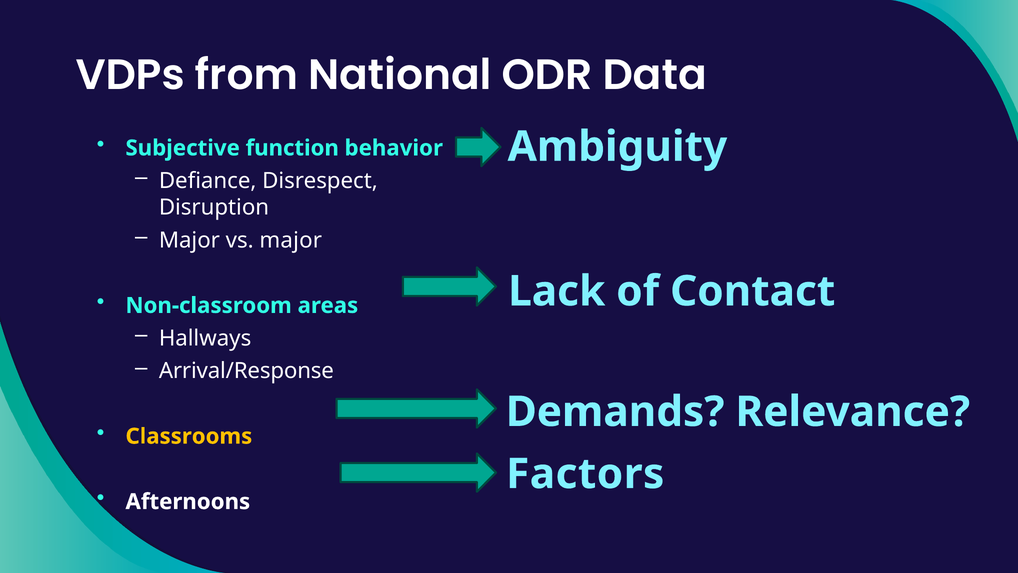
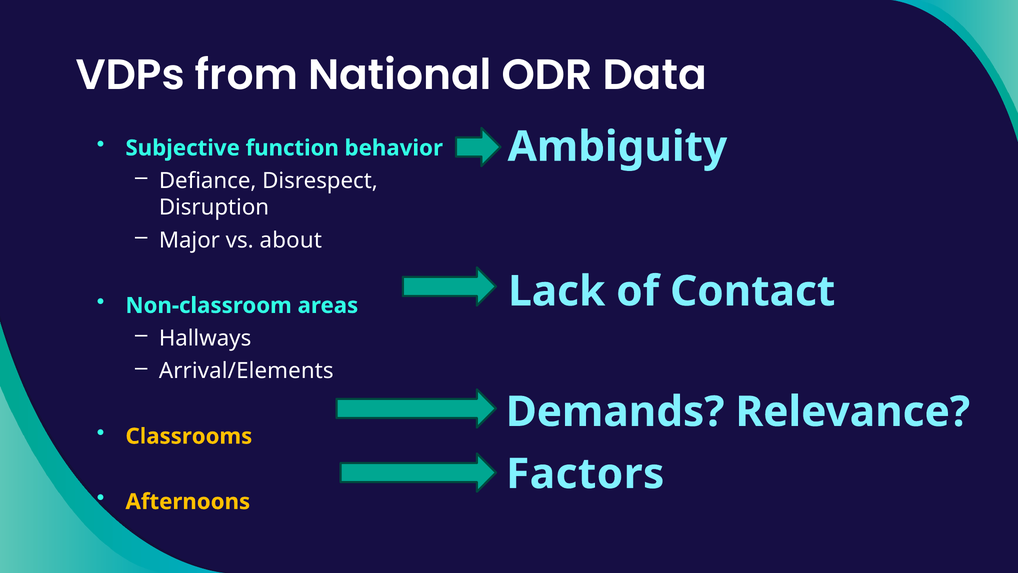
vs major: major -> about
Arrival/Response: Arrival/Response -> Arrival/Elements
Afternoons colour: white -> yellow
